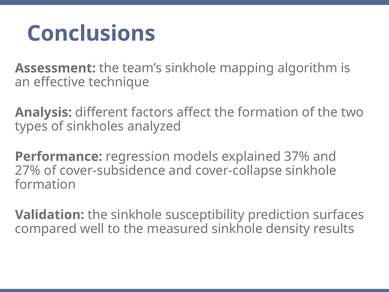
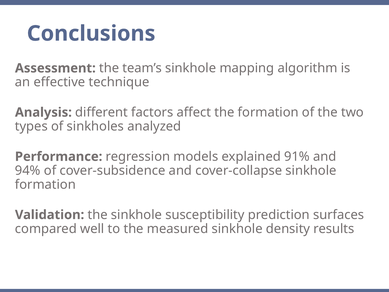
37%: 37% -> 91%
27%: 27% -> 94%
